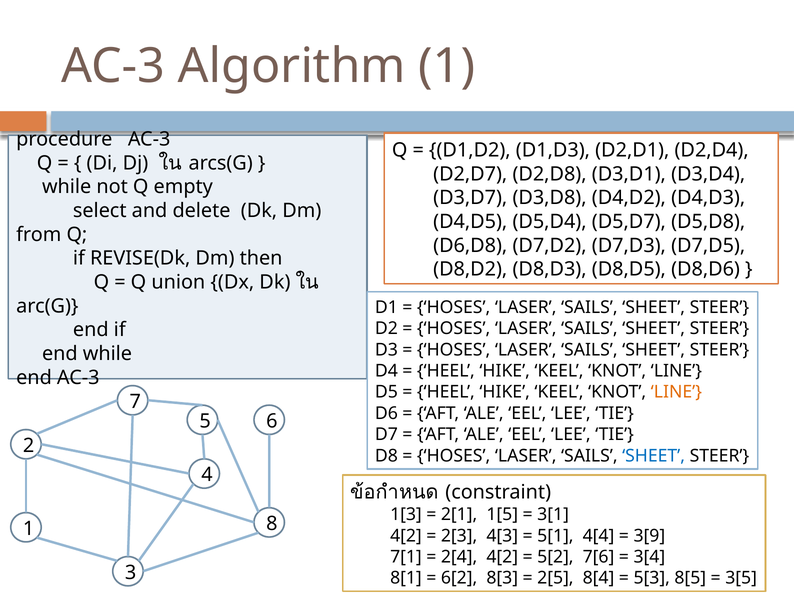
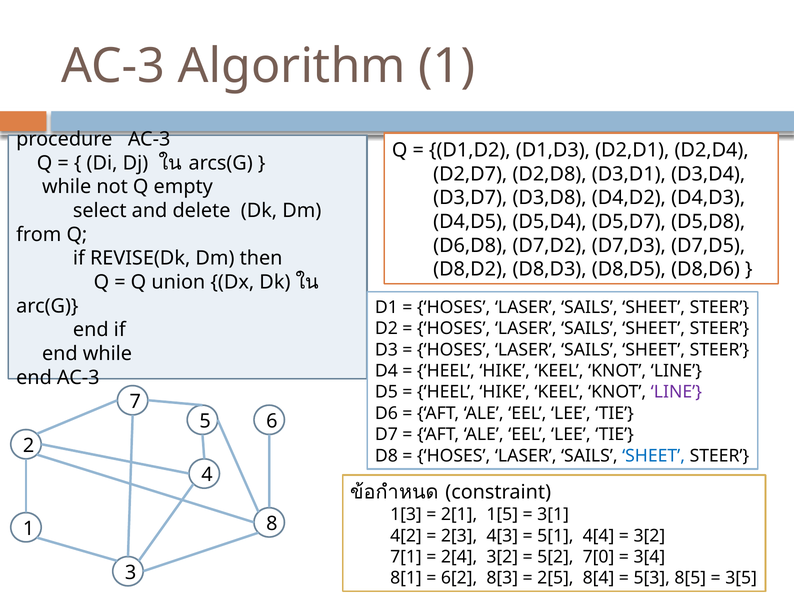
LINE at (676, 392) colour: orange -> purple
3[9 at (649, 535): 3[9 -> 3[2
2[4 4[2: 4[2 -> 3[2
7[6: 7[6 -> 7[0
